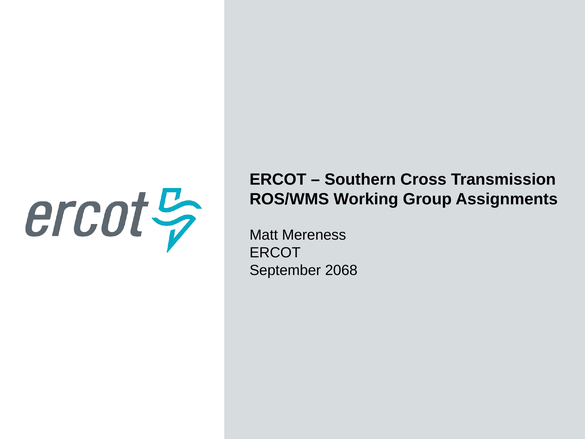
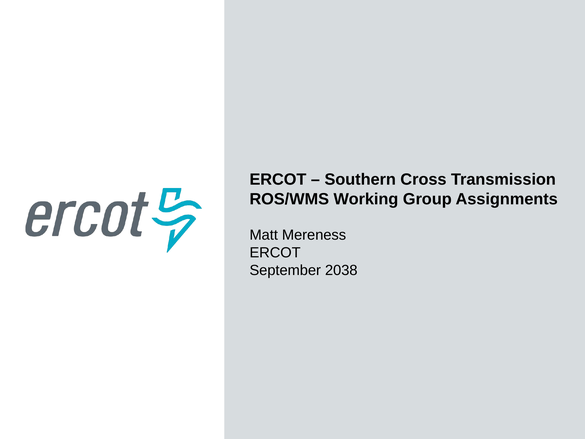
2068: 2068 -> 2038
